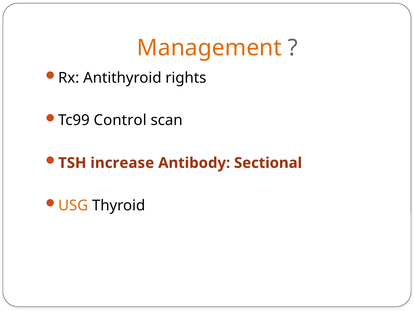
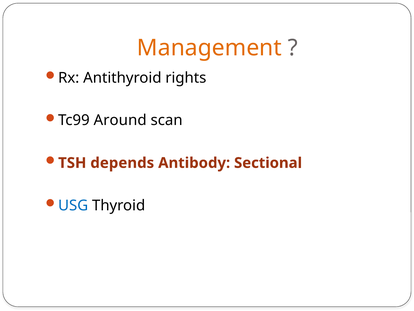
Control: Control -> Around
increase: increase -> depends
USG colour: orange -> blue
